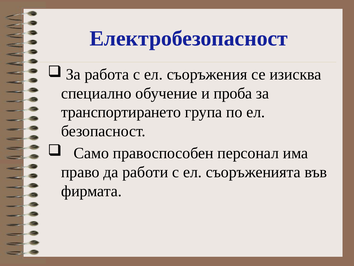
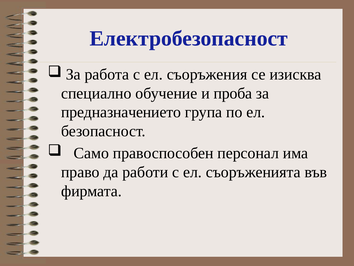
транспортирането: транспортирането -> предназначението
